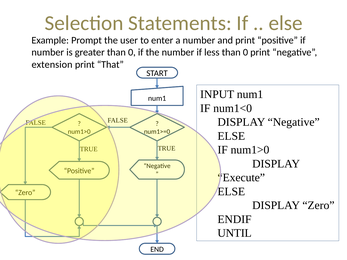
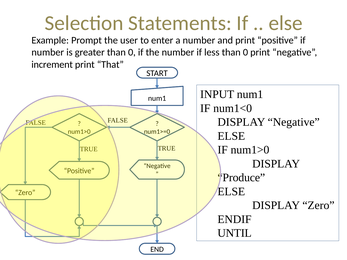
extension: extension -> increment
Execute: Execute -> Produce
